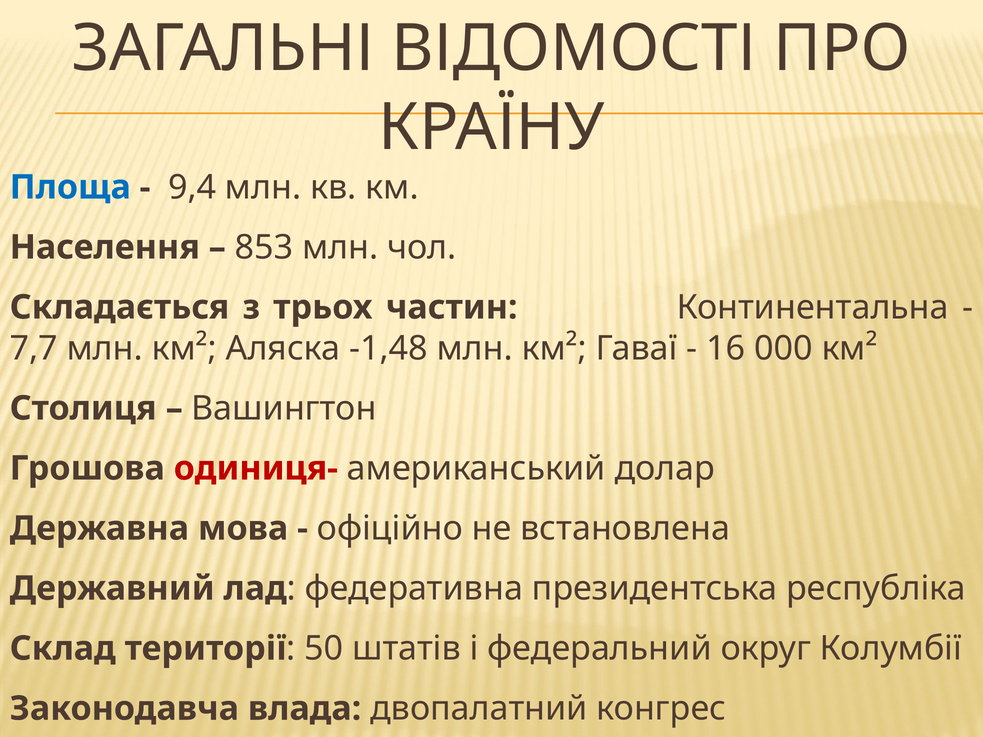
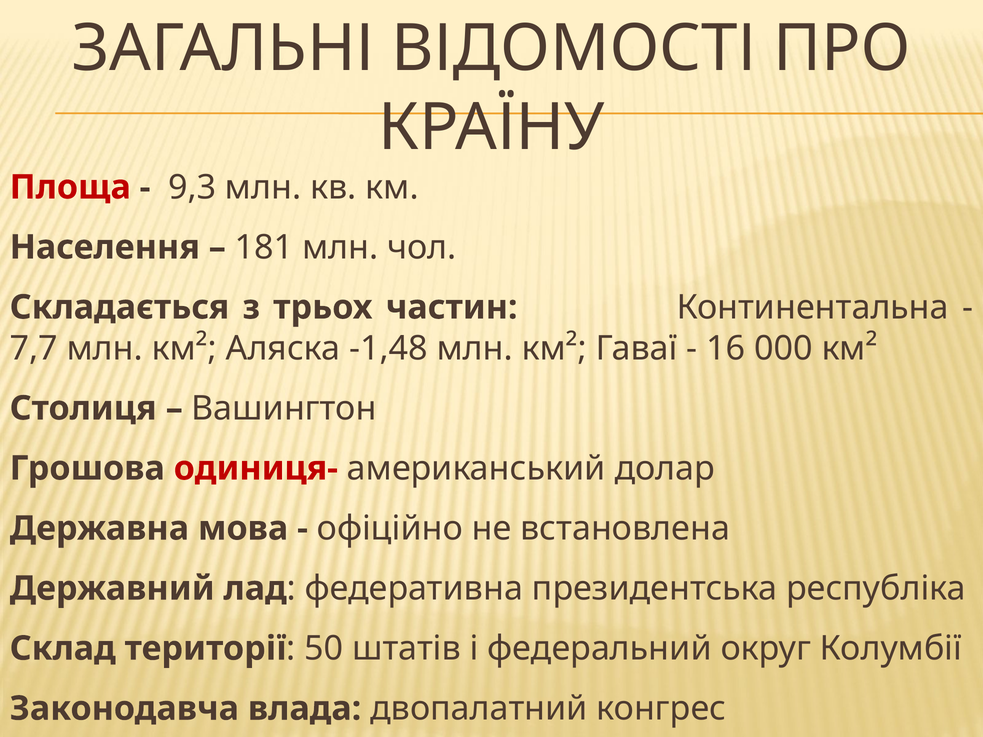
Площа colour: blue -> red
9,4: 9,4 -> 9,3
853: 853 -> 181
